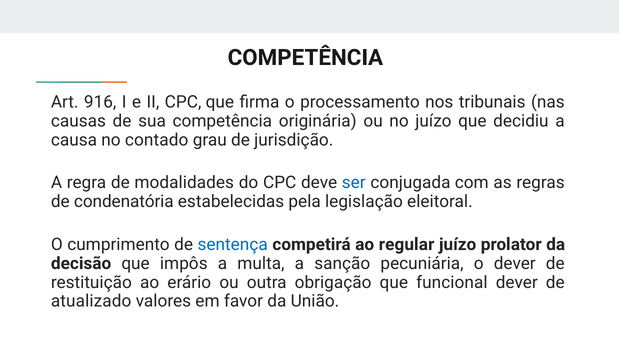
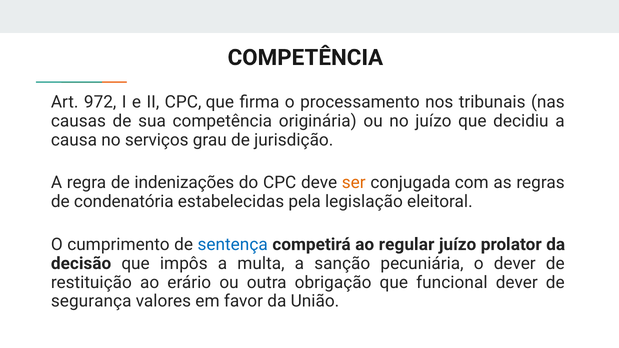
916: 916 -> 972
contado: contado -> serviços
modalidades: modalidades -> indenizações
ser colour: blue -> orange
atualizado: atualizado -> segurança
